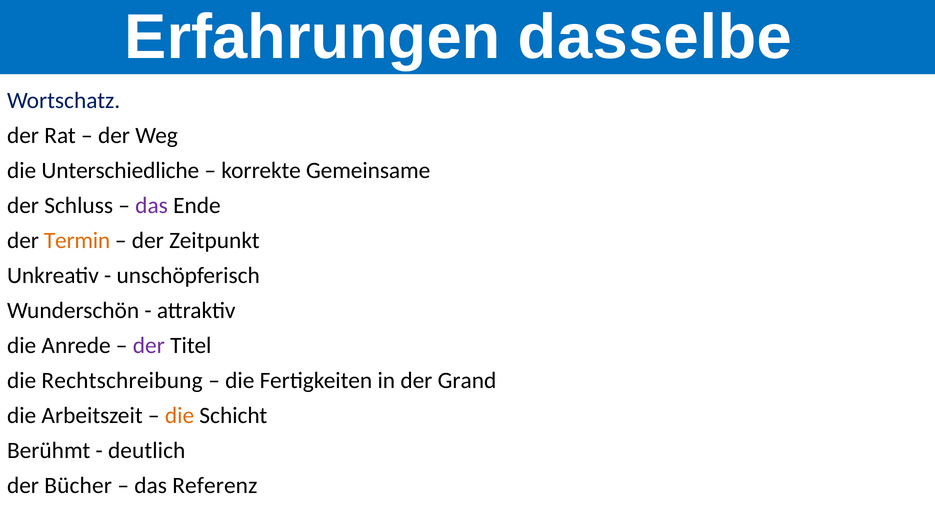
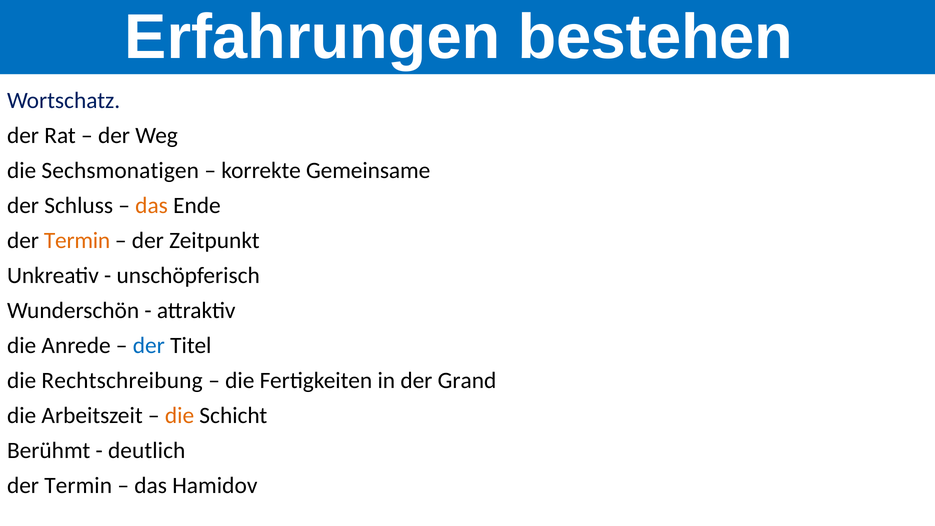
dasselbe: dasselbe -> bestehen
Unterschiedliche: Unterschiedliche -> Sechsmonatigen
das at (152, 206) colour: purple -> orange
der at (149, 345) colour: purple -> blue
Bücher at (78, 485): Bücher -> Termin
Referenz: Referenz -> Hamidov
